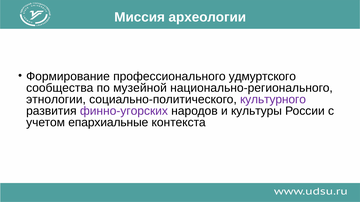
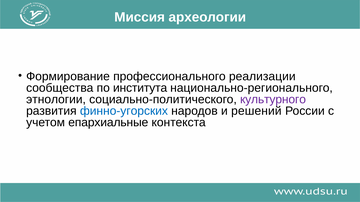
удмуртского: удмуртского -> реализации
музейной: музейной -> института
финно-угорских colour: purple -> blue
культуры: культуры -> решений
